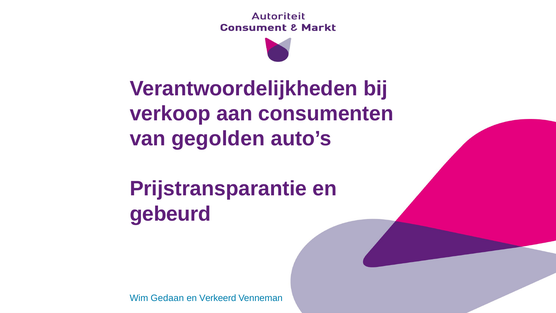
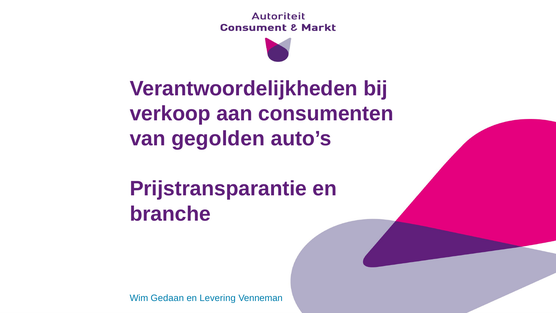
gebeurd: gebeurd -> branche
Verkeerd: Verkeerd -> Levering
